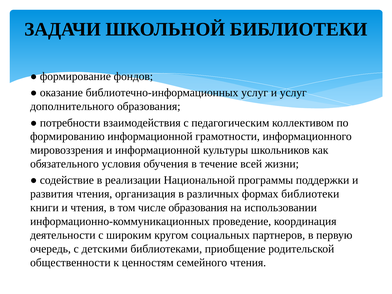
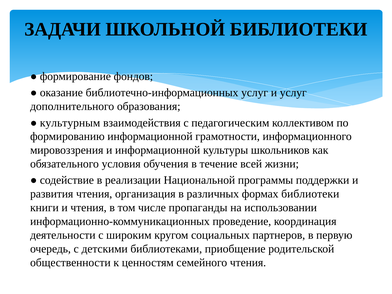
потребности: потребности -> культурным
числе образования: образования -> пропаганды
